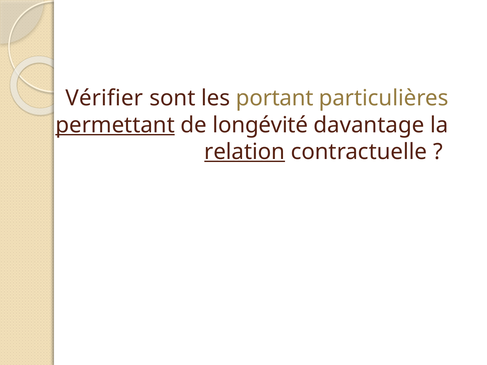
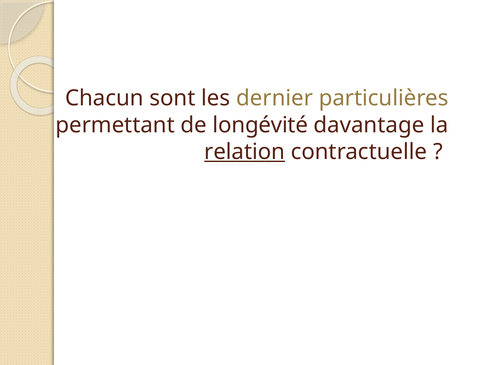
Vérifier: Vérifier -> Chacun
portant: portant -> dernier
permettant underline: present -> none
